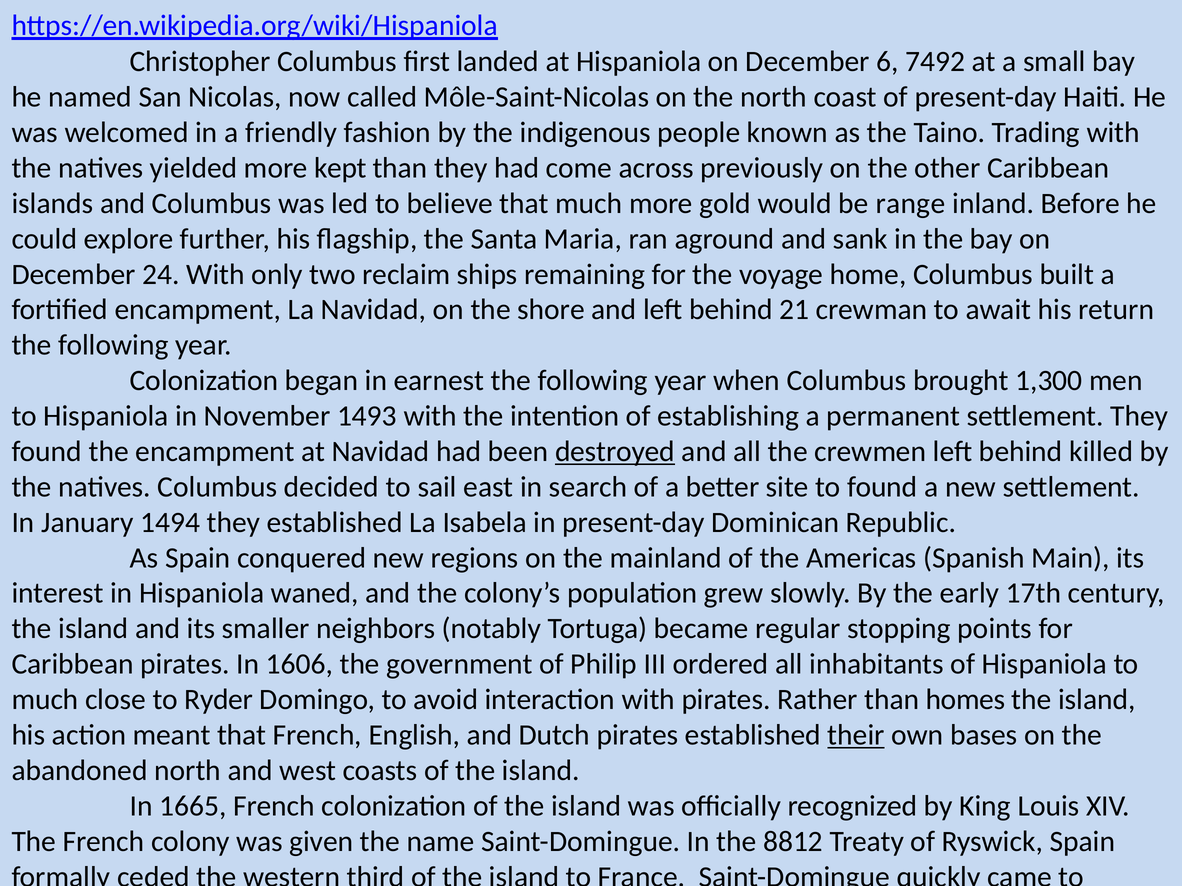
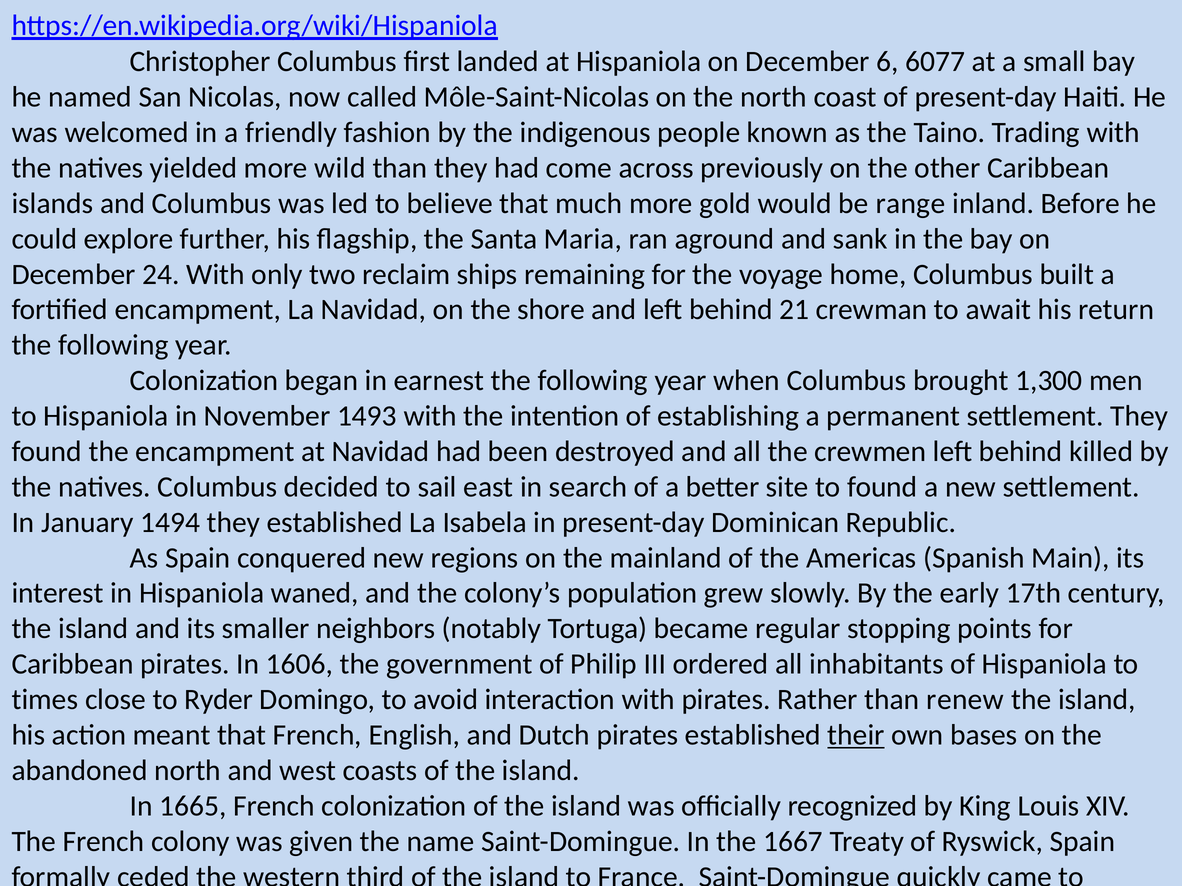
7492: 7492 -> 6077
more kept: kept -> wild
destroyed underline: present -> none
much at (45, 700): much -> times
homes: homes -> renew
8812: 8812 -> 1667
